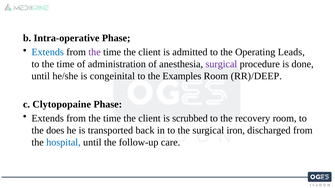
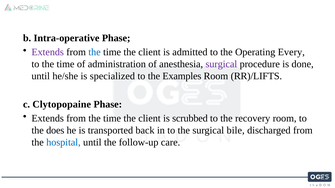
Extends at (48, 52) colour: blue -> purple
the at (95, 52) colour: purple -> blue
Leads: Leads -> Every
congeinital: congeinital -> specialized
RR)/DEEP: RR)/DEEP -> RR)/LIFTS
iron: iron -> bile
